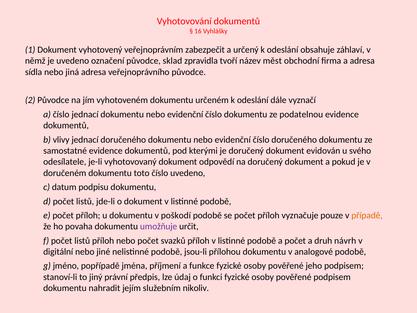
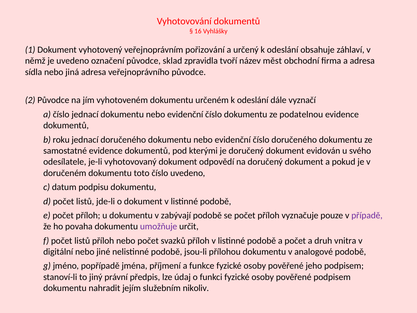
zabezpečit: zabezpečit -> pořizování
vlivy: vlivy -> roku
poškodí: poškodí -> zabývají
případě colour: orange -> purple
návrh: návrh -> vnitra
